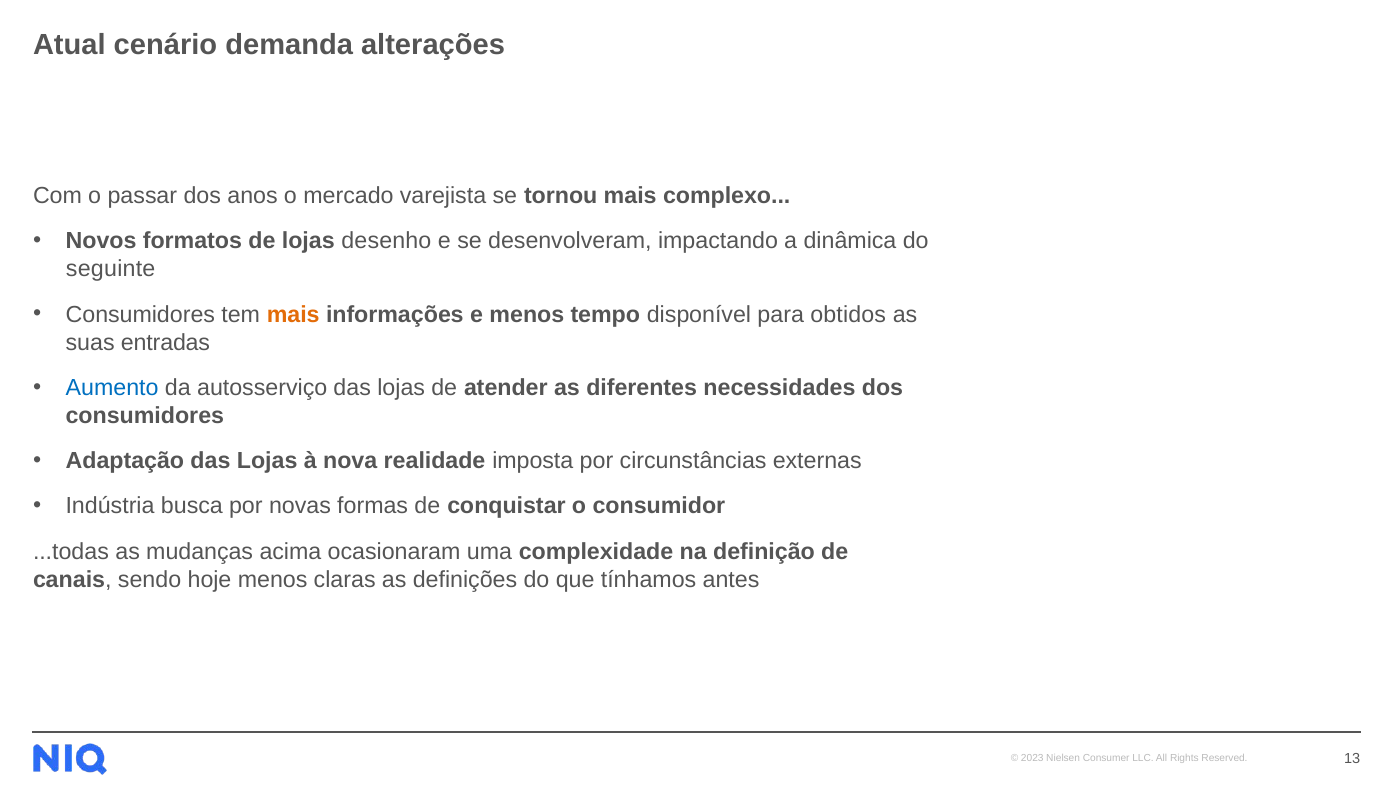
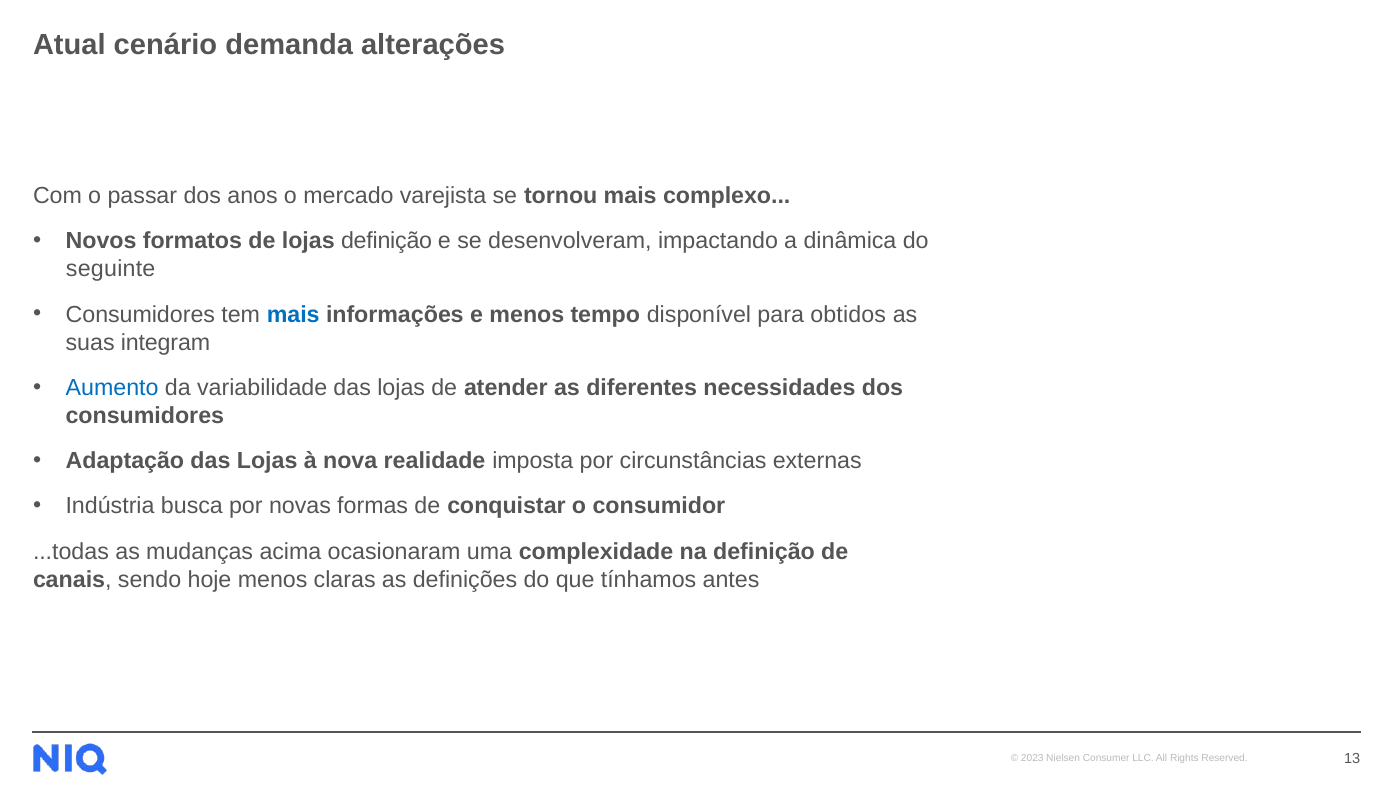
lojas desenho: desenho -> definição
mais at (293, 314) colour: orange -> blue
entradas: entradas -> integram
autosserviço: autosserviço -> variabilidade
